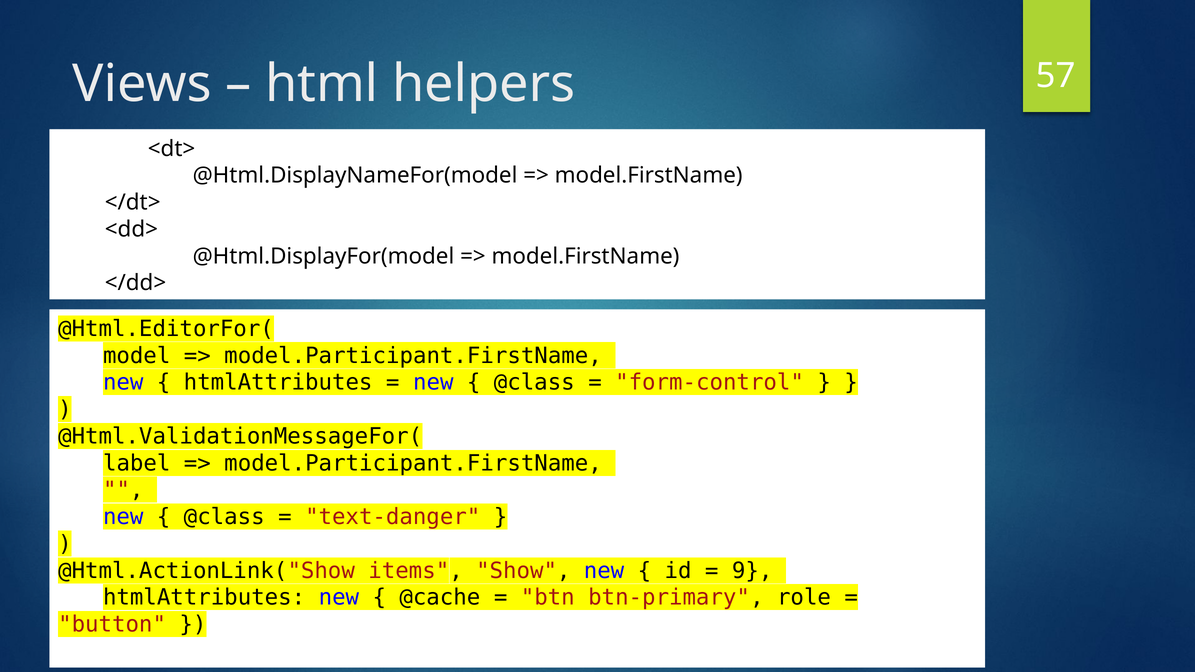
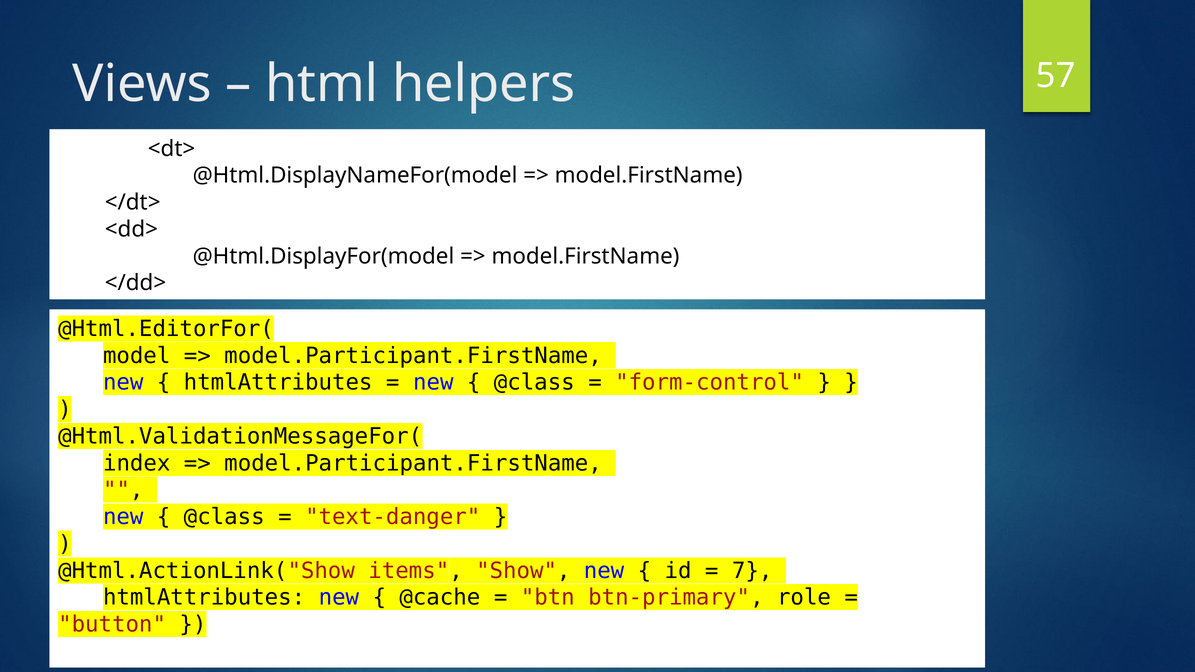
label: label -> index
9: 9 -> 7
